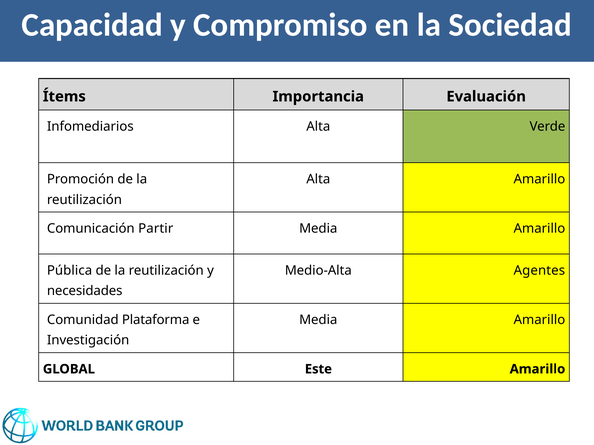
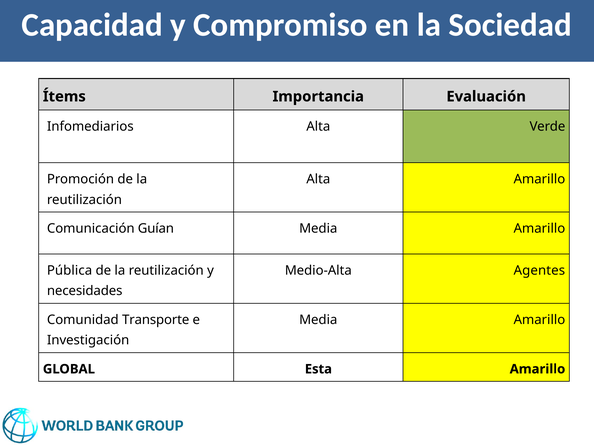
Partir: Partir -> Guían
Plataforma: Plataforma -> Transporte
Este: Este -> Esta
